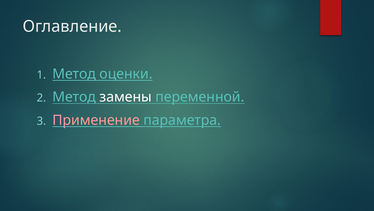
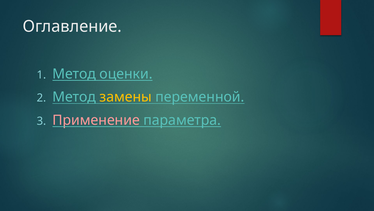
замены colour: white -> yellow
